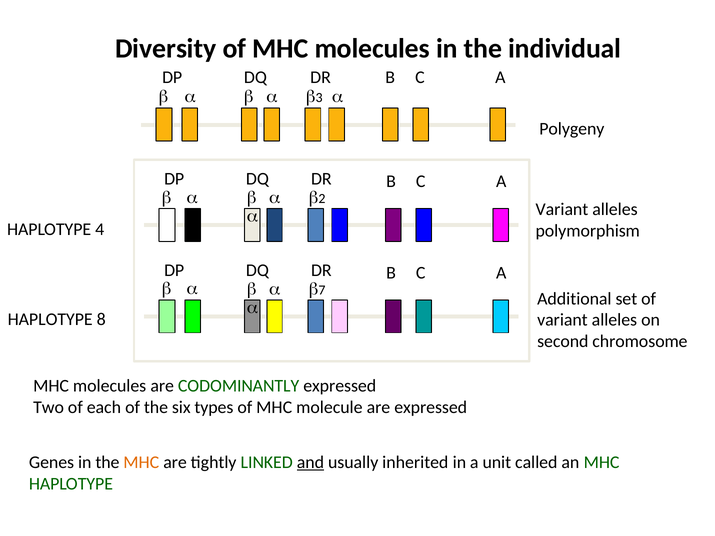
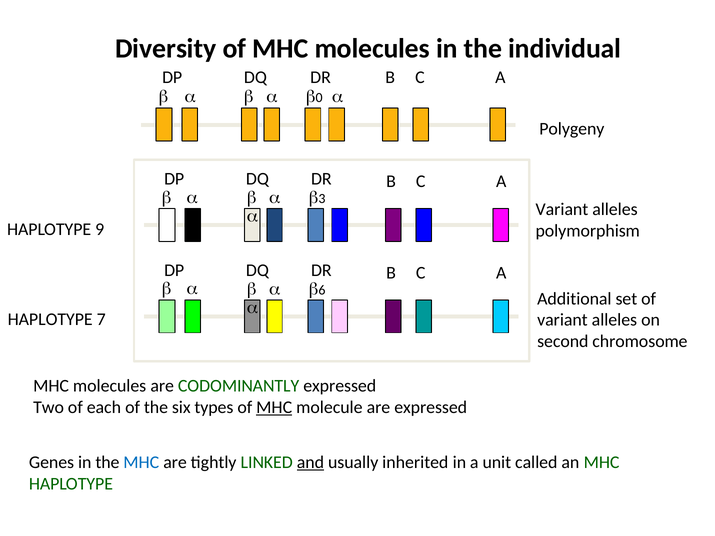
3: 3 -> 0
2: 2 -> 3
4: 4 -> 9
7: 7 -> 6
8: 8 -> 7
MHC at (274, 408) underline: none -> present
MHC at (141, 462) colour: orange -> blue
